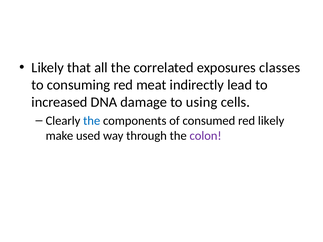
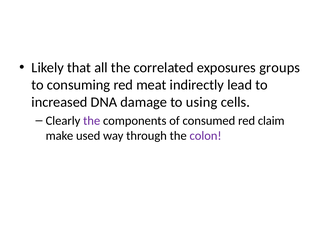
classes: classes -> groups
the at (92, 121) colour: blue -> purple
red likely: likely -> claim
